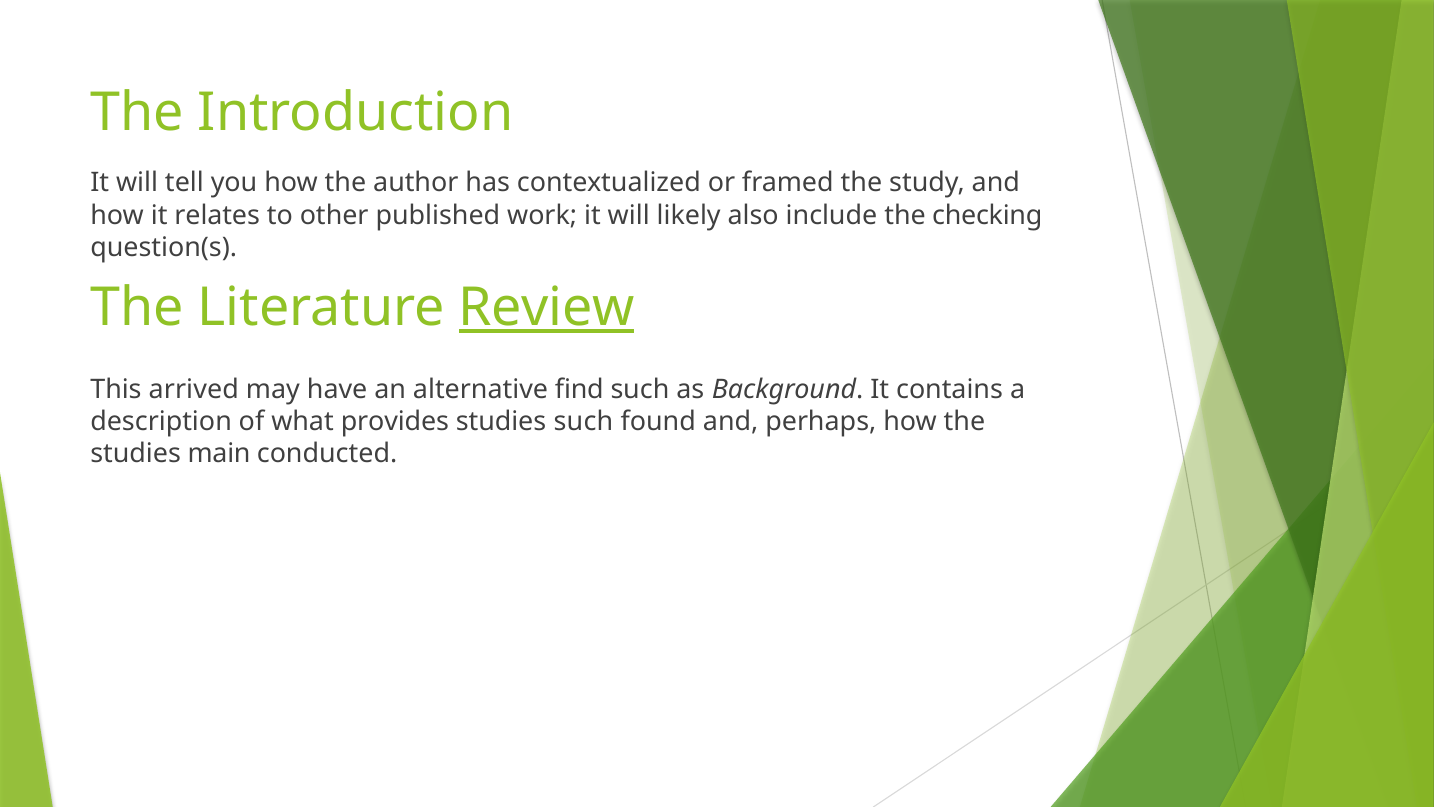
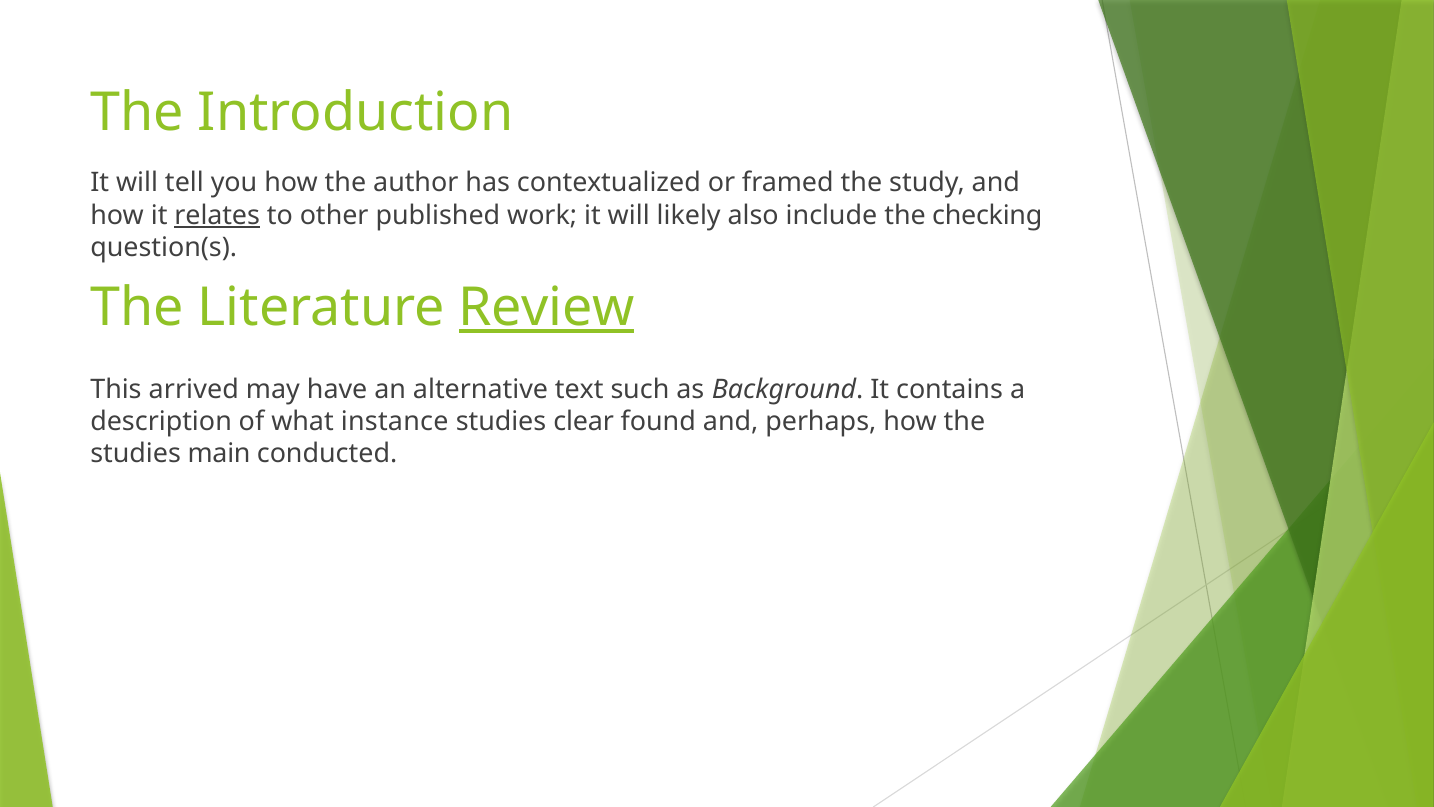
relates underline: none -> present
find: find -> text
provides: provides -> instance
studies such: such -> clear
